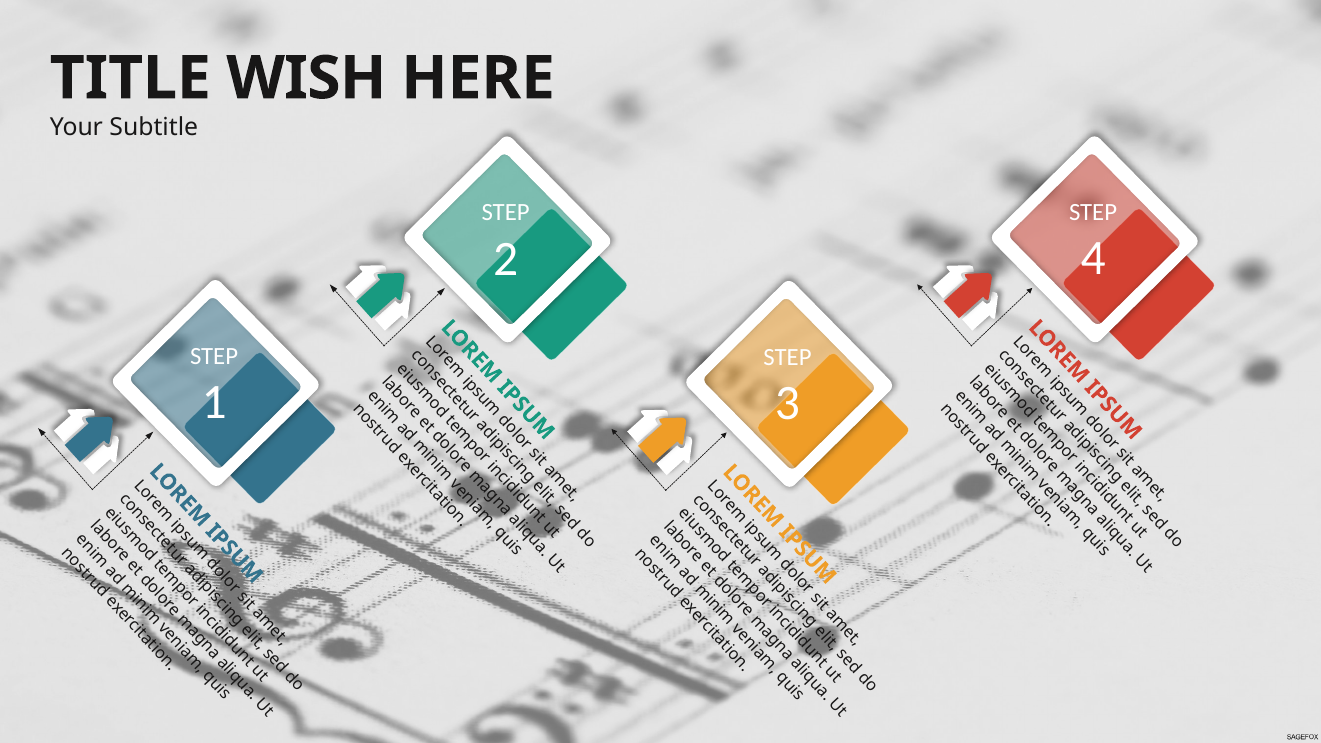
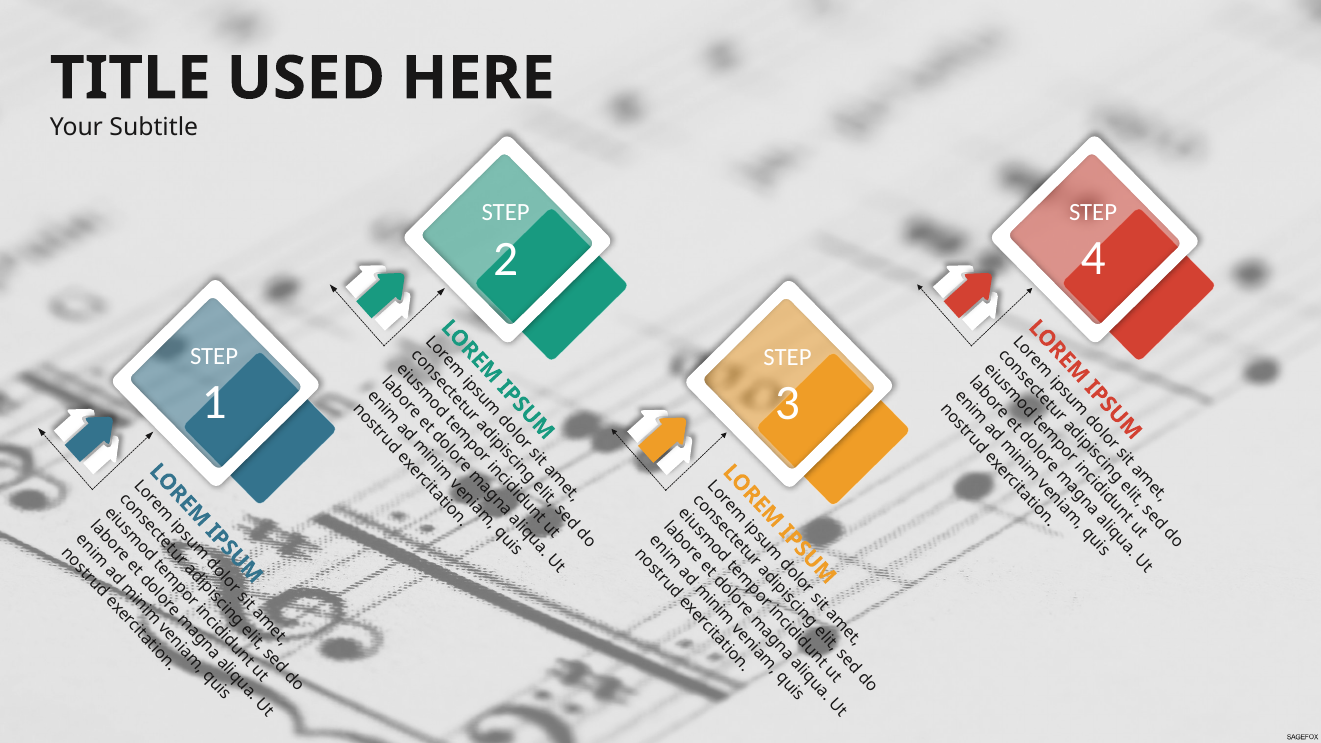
WISH: WISH -> USED
